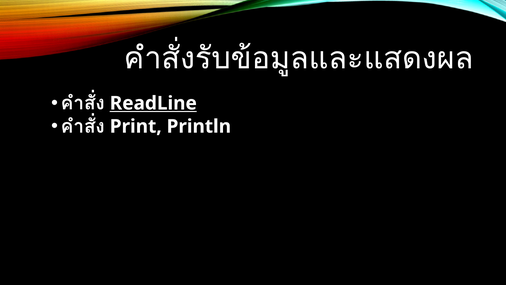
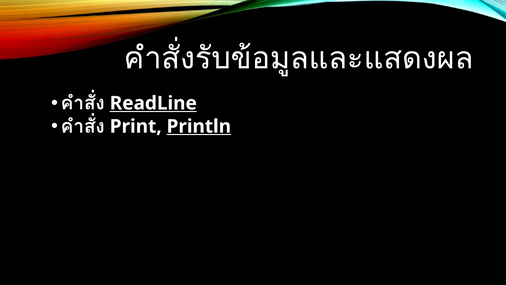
Println underline: none -> present
